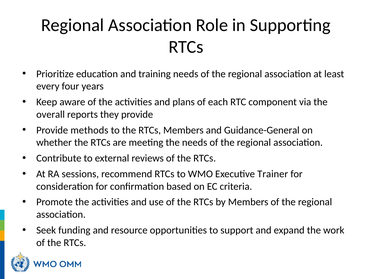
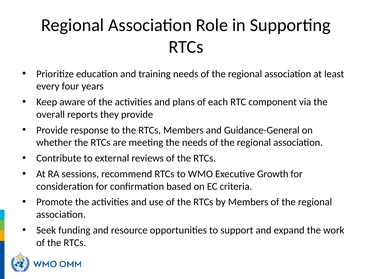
methods: methods -> response
Trainer: Trainer -> Growth
